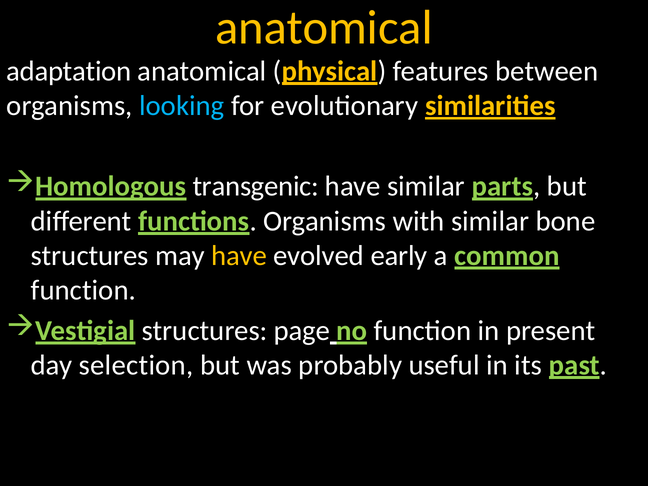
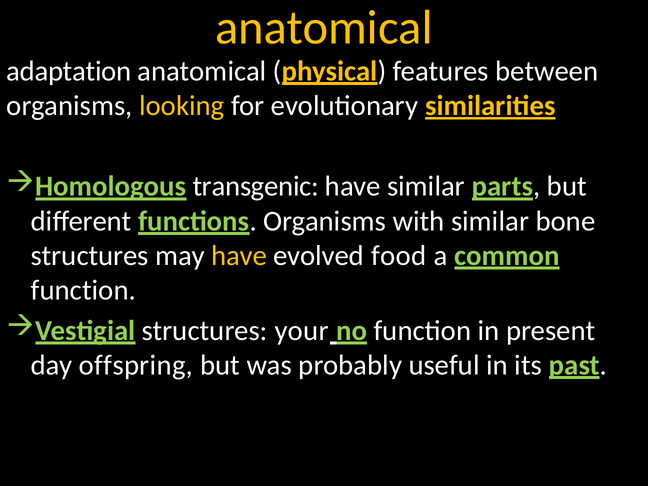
looking colour: light blue -> yellow
early: early -> food
page: page -> your
selection: selection -> offspring
